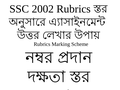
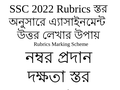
2002: 2002 -> 2022
